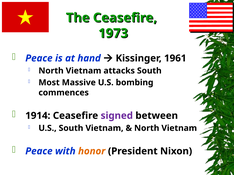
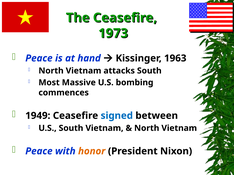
1961: 1961 -> 1963
1914: 1914 -> 1949
signed colour: purple -> blue
